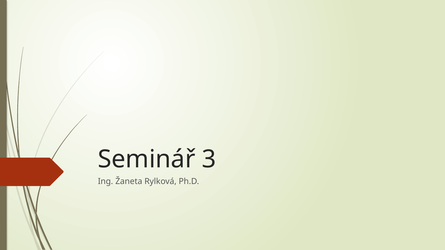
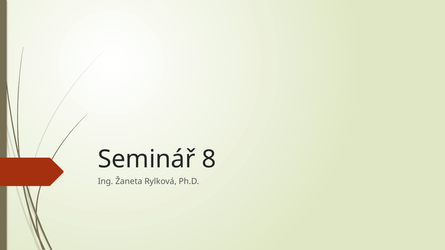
3: 3 -> 8
